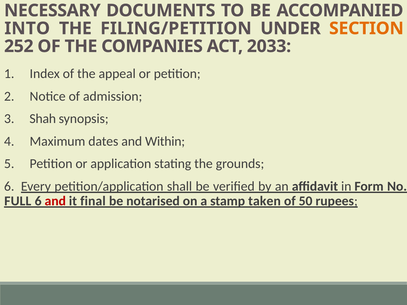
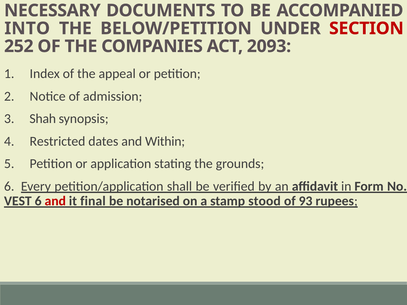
FILING/PETITION: FILING/PETITION -> BELOW/PETITION
SECTION colour: orange -> red
2033: 2033 -> 2093
Maximum: Maximum -> Restricted
FULL: FULL -> VEST
taken: taken -> stood
50: 50 -> 93
